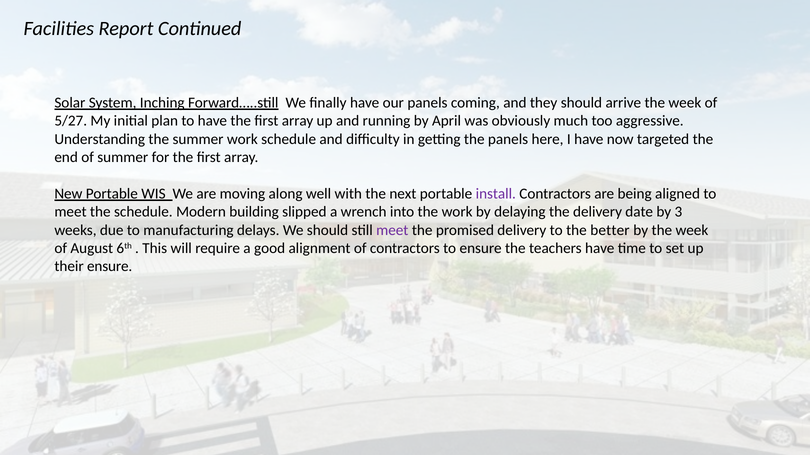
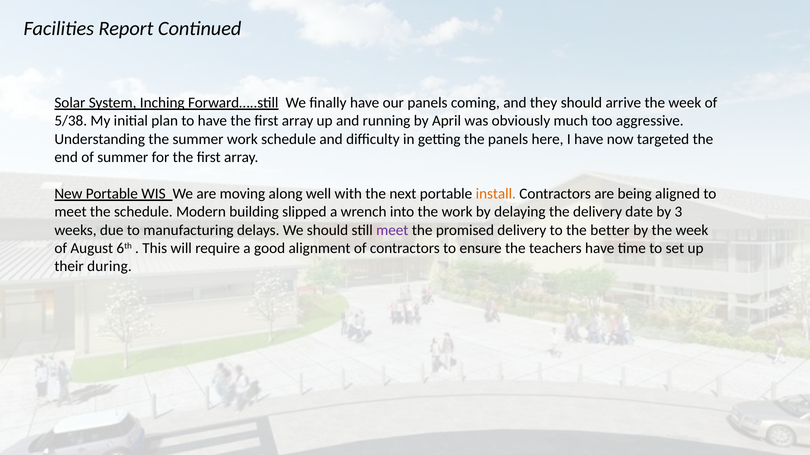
5/27: 5/27 -> 5/38
install colour: purple -> orange
their ensure: ensure -> during
